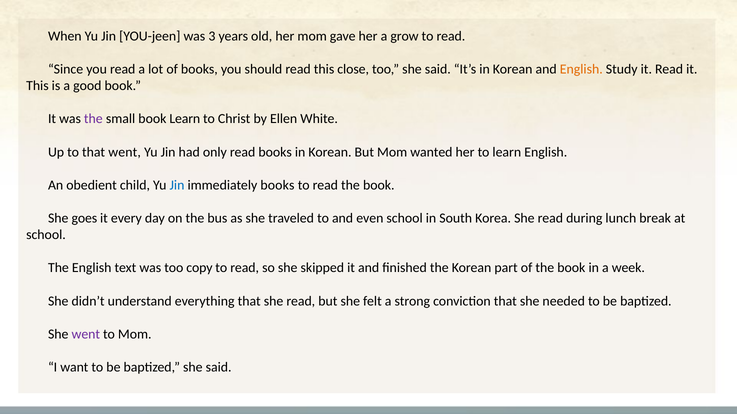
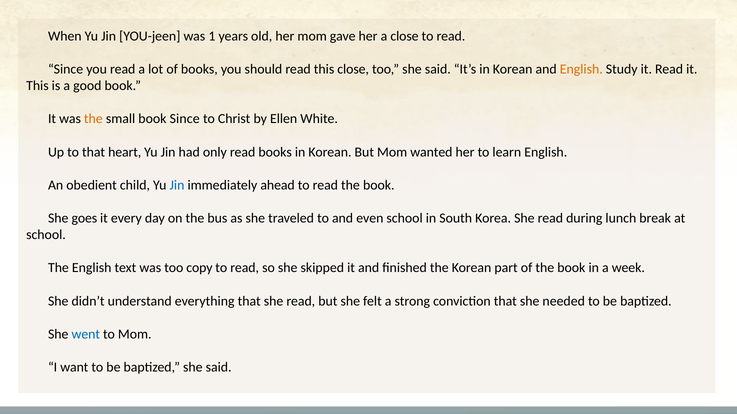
3: 3 -> 1
a grow: grow -> close
the at (93, 119) colour: purple -> orange
book Learn: Learn -> Since
that went: went -> heart
immediately books: books -> ahead
went at (86, 335) colour: purple -> blue
